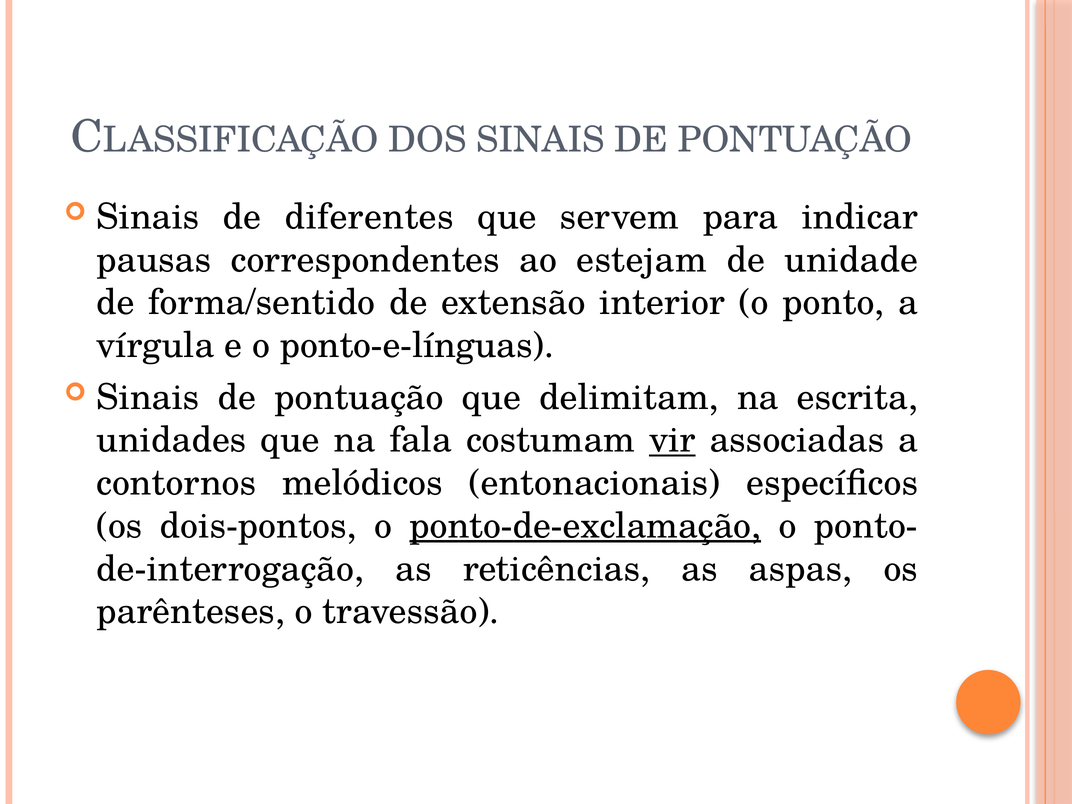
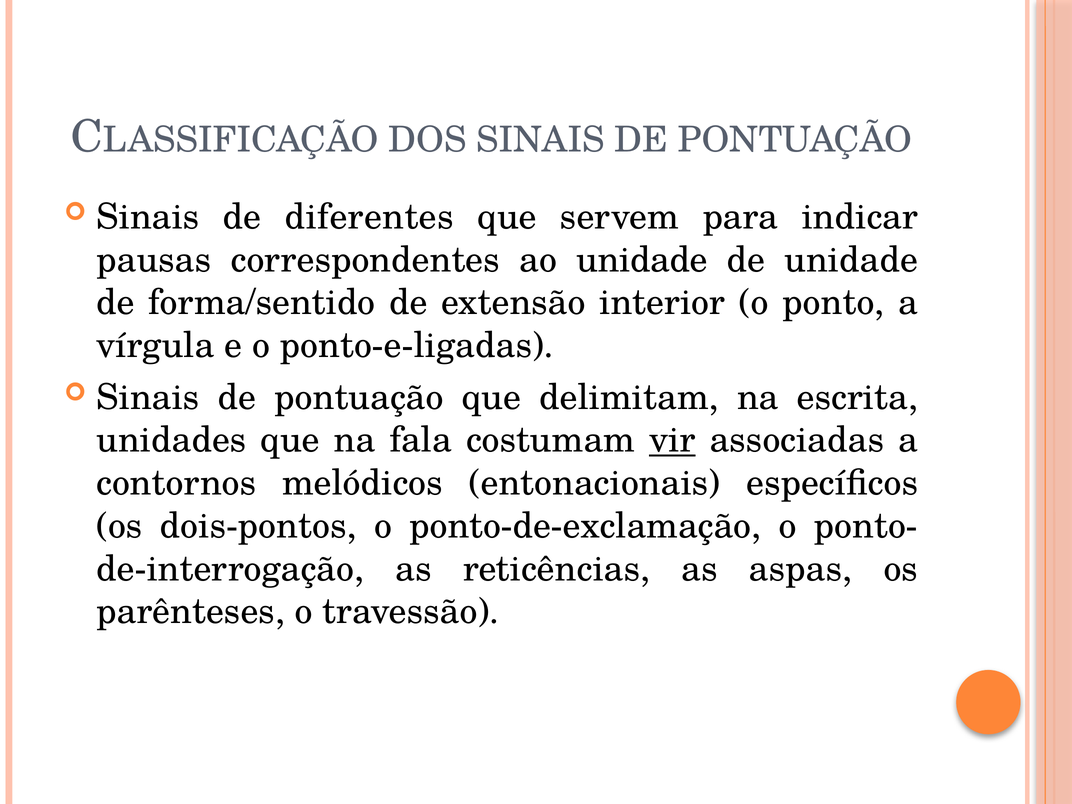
ao estejam: estejam -> unidade
ponto-e-línguas: ponto-e-línguas -> ponto-e-ligadas
ponto-de-exclamação underline: present -> none
